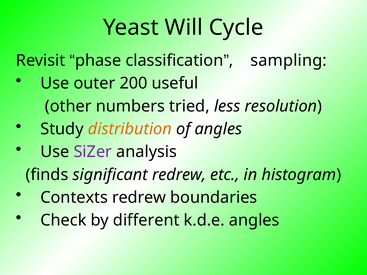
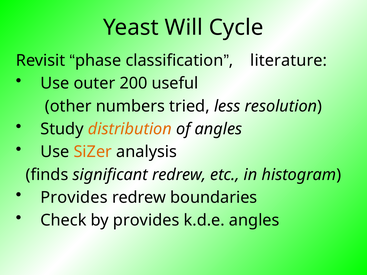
sampling: sampling -> literature
SiZer colour: purple -> orange
Contexts at (74, 198): Contexts -> Provides
by different: different -> provides
